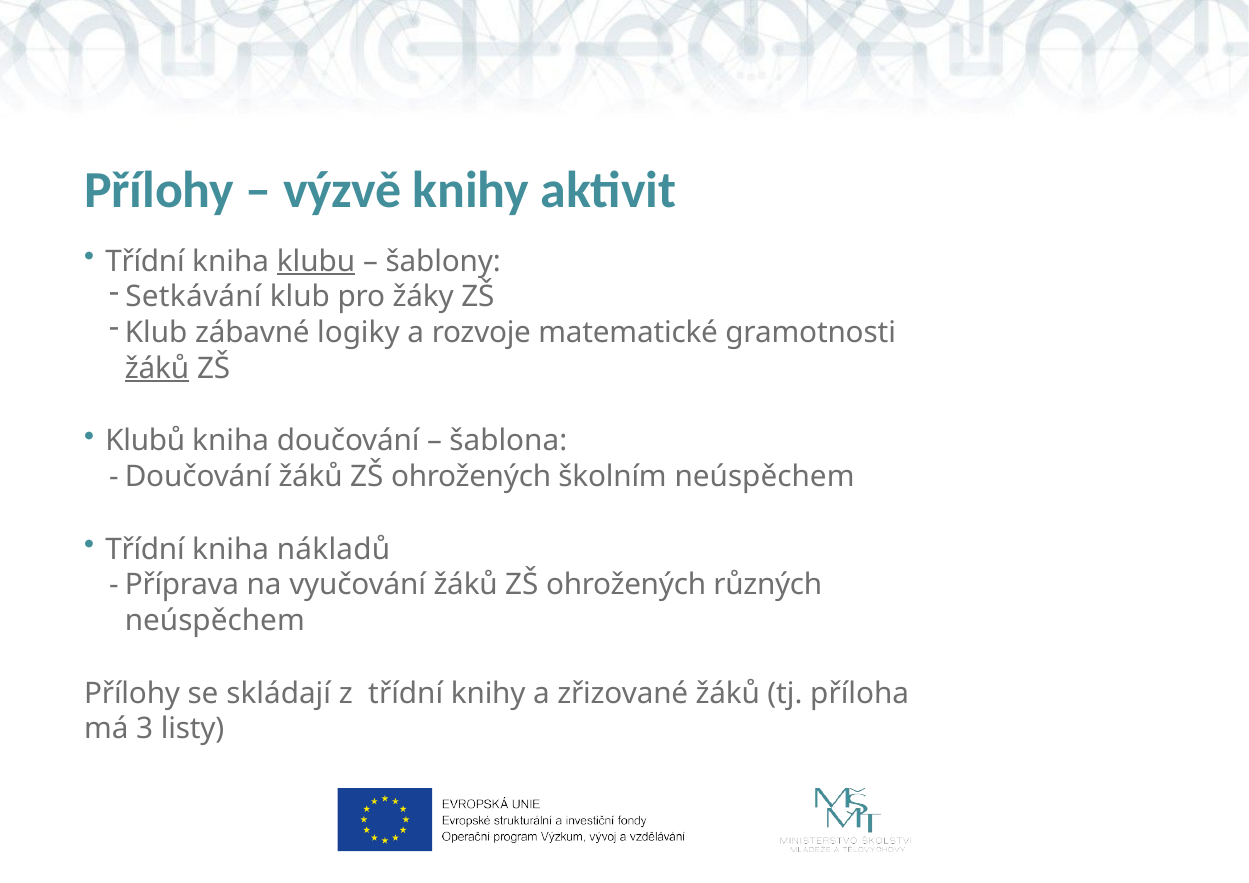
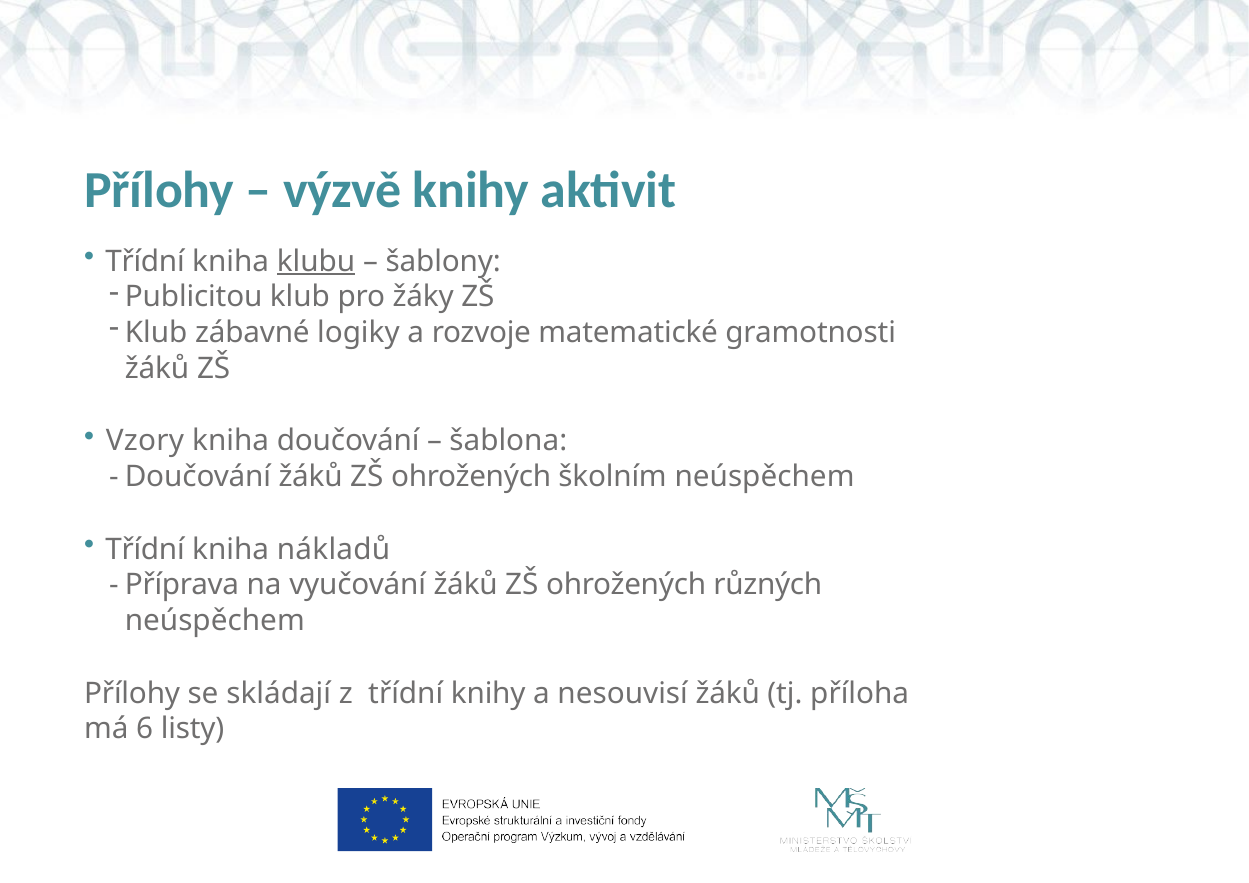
Setkávání: Setkávání -> Publicitou
žáků at (157, 369) underline: present -> none
Klubů: Klubů -> Vzory
zřizované: zřizované -> nesouvisí
3: 3 -> 6
